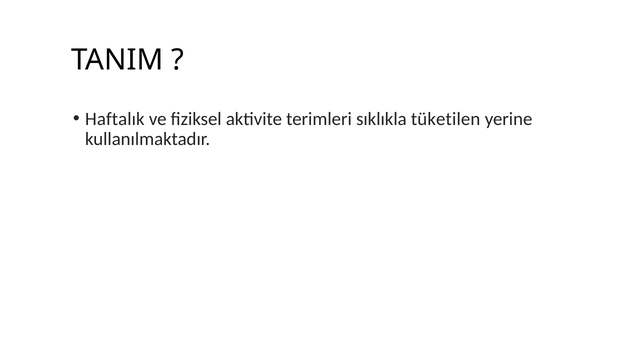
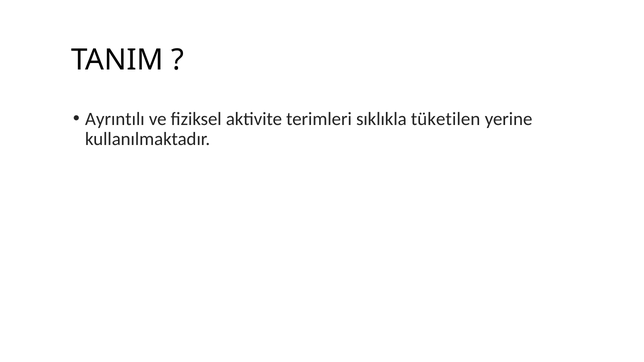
Haftalık: Haftalık -> Ayrıntılı
